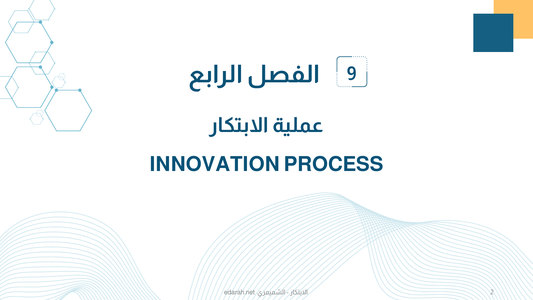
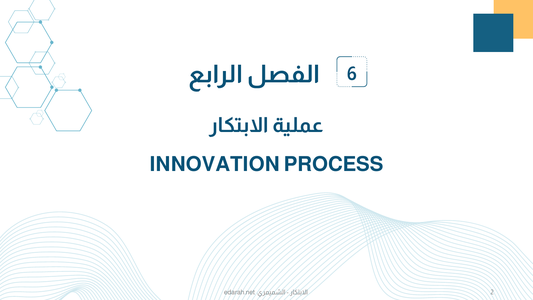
9: 9 -> 6
